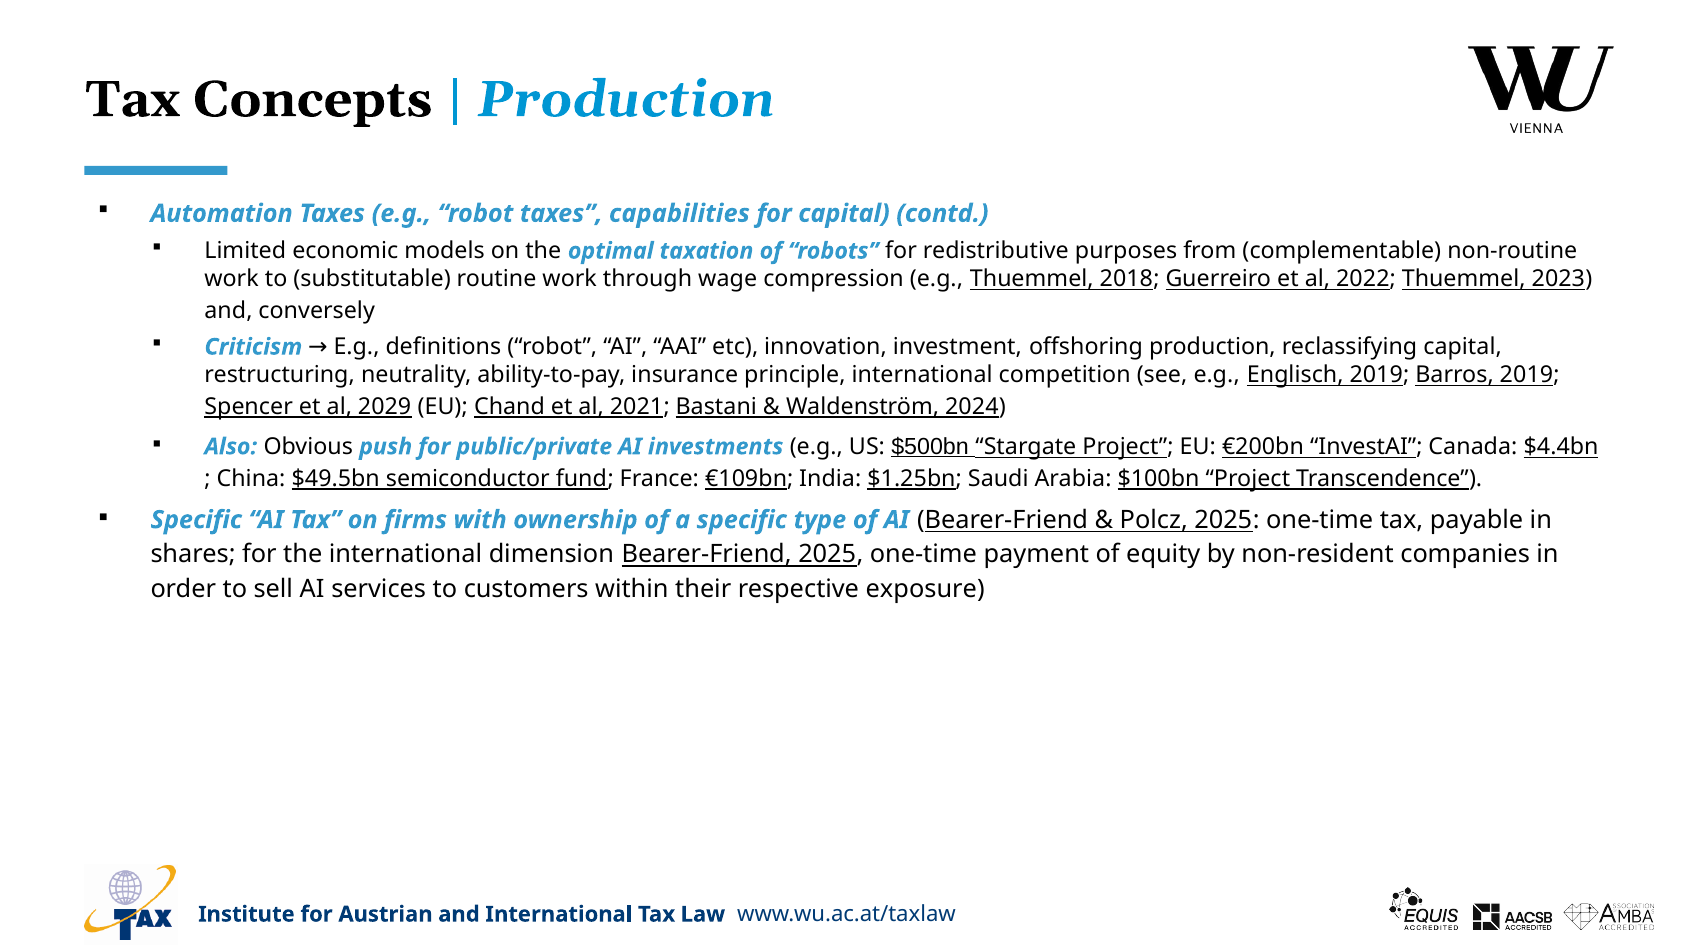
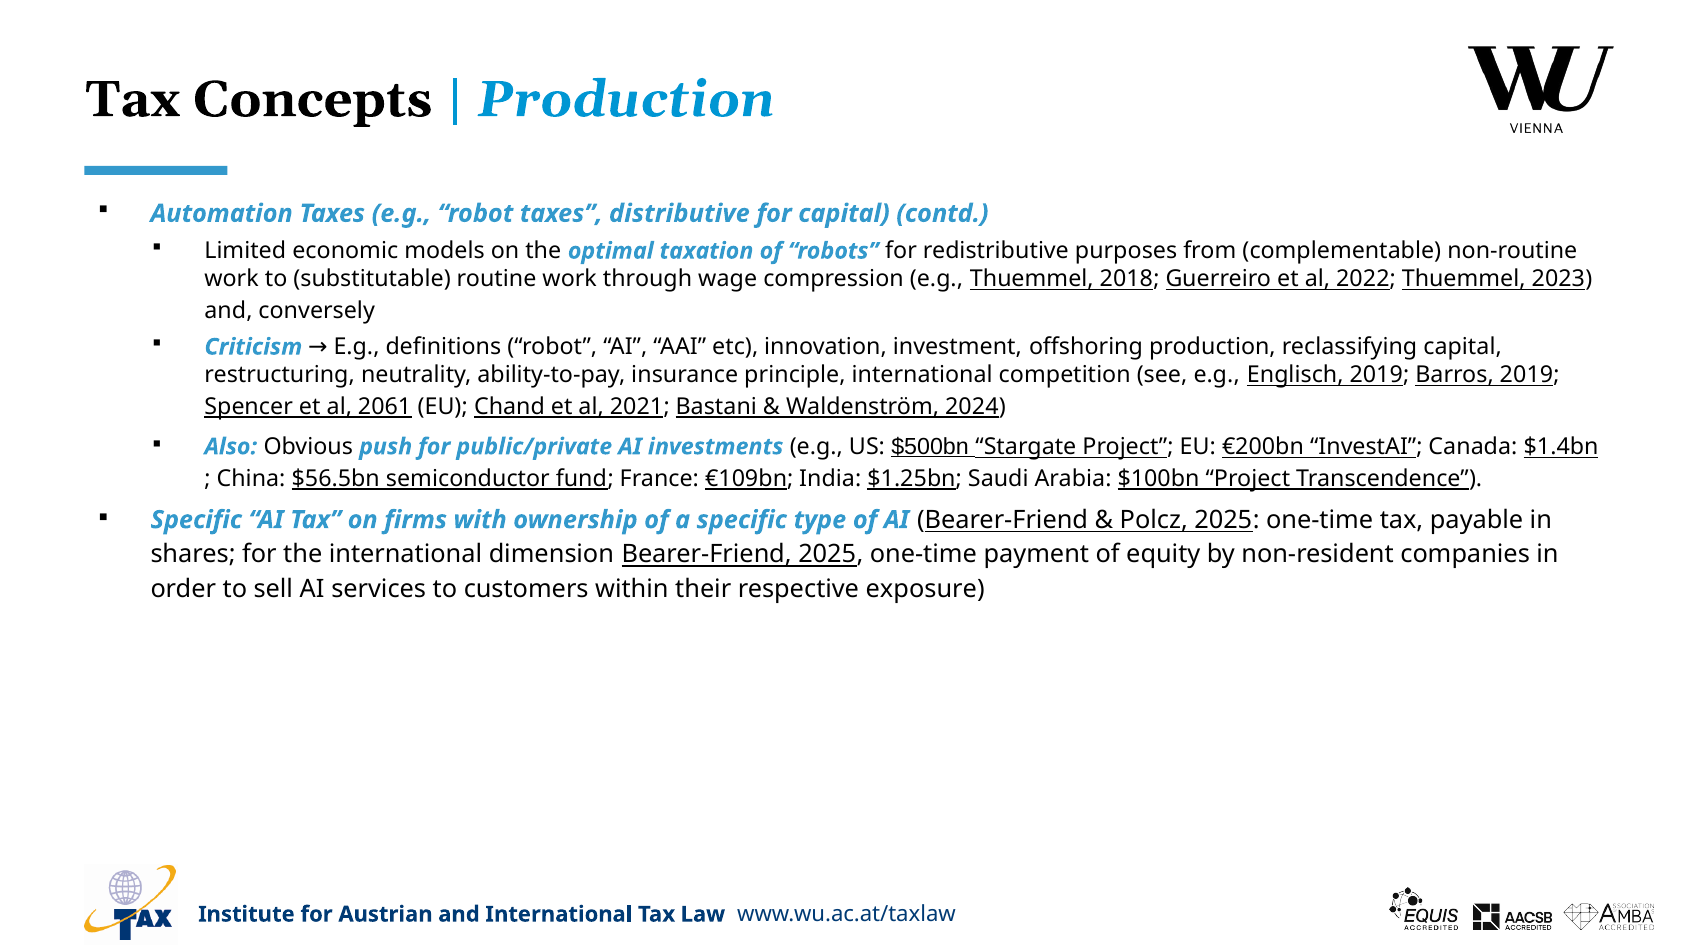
capabilities: capabilities -> distributive
2029: 2029 -> 2061
$4.4bn: $4.4bn -> $1.4bn
$49.5bn: $49.5bn -> $56.5bn
